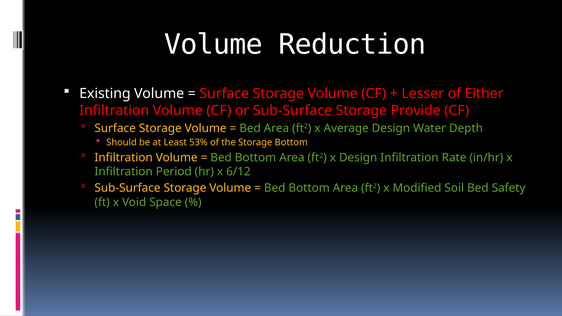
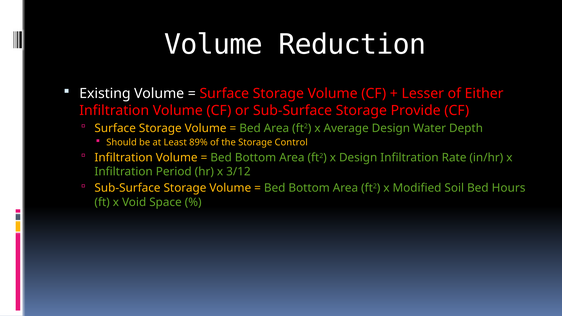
53%: 53% -> 89%
Storage Bottom: Bottom -> Control
6/12: 6/12 -> 3/12
Safety: Safety -> Hours
